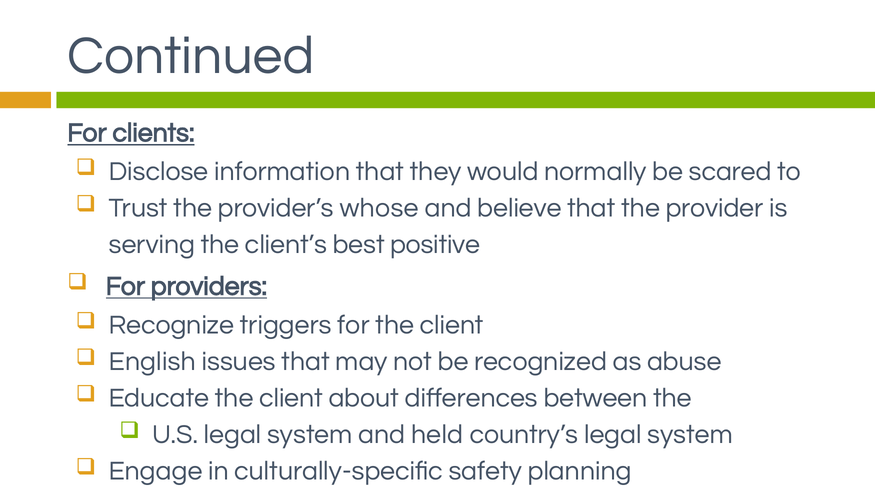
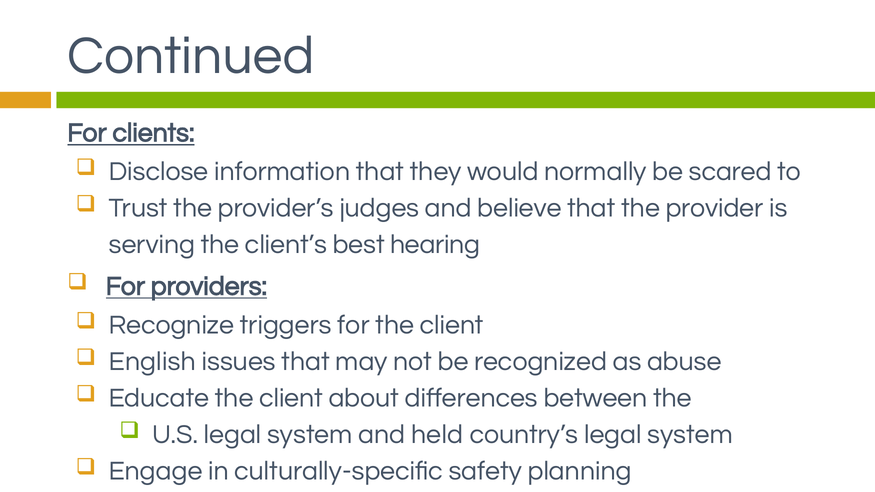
whose: whose -> judges
positive: positive -> hearing
